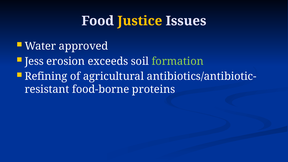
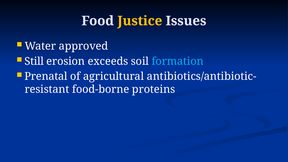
Jess: Jess -> Still
formation colour: light green -> light blue
Refining: Refining -> Prenatal
